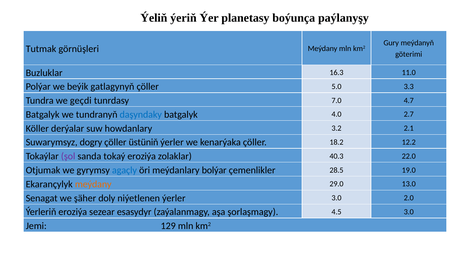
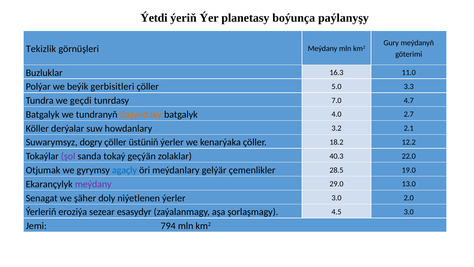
Ýeliň: Ýeliň -> Ýetdi
Tutmak: Tutmak -> Tekizlik
gatlagynyň: gatlagynyň -> gerbisitleri
daşyndaky colour: blue -> orange
tokaý eroziýa: eroziýa -> geçýän
bolýar: bolýar -> gelýär
meýdany at (93, 184) colour: orange -> purple
129: 129 -> 794
